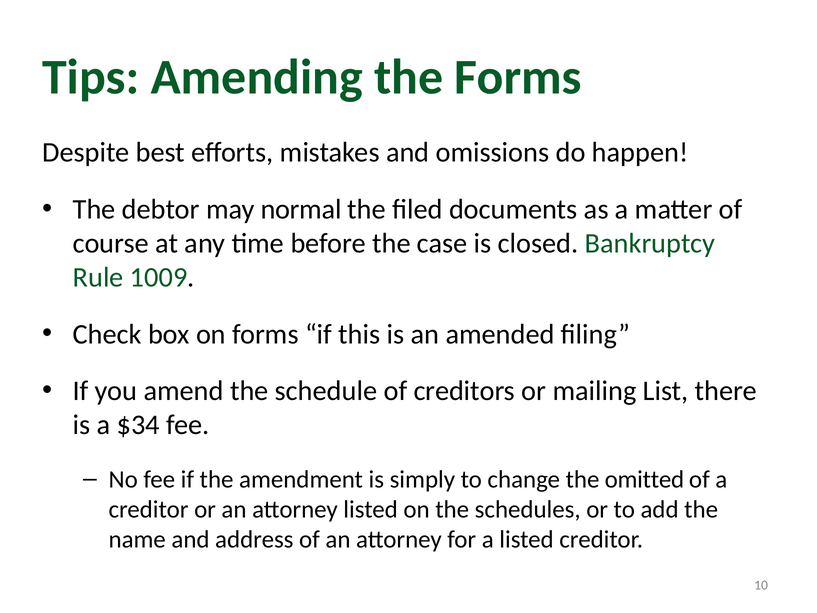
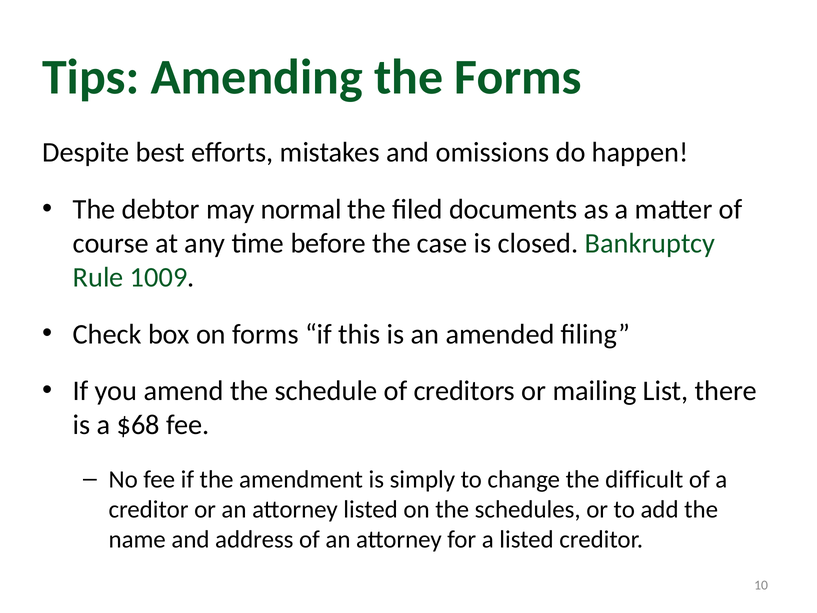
$34: $34 -> $68
omitted: omitted -> difficult
